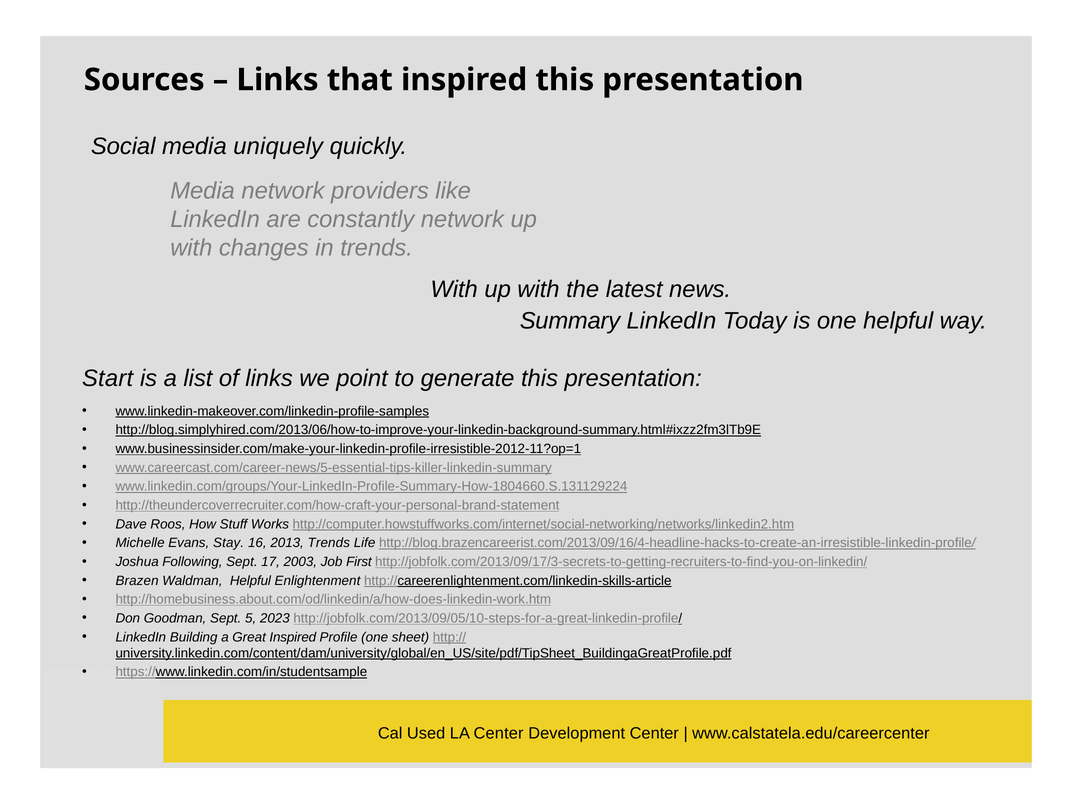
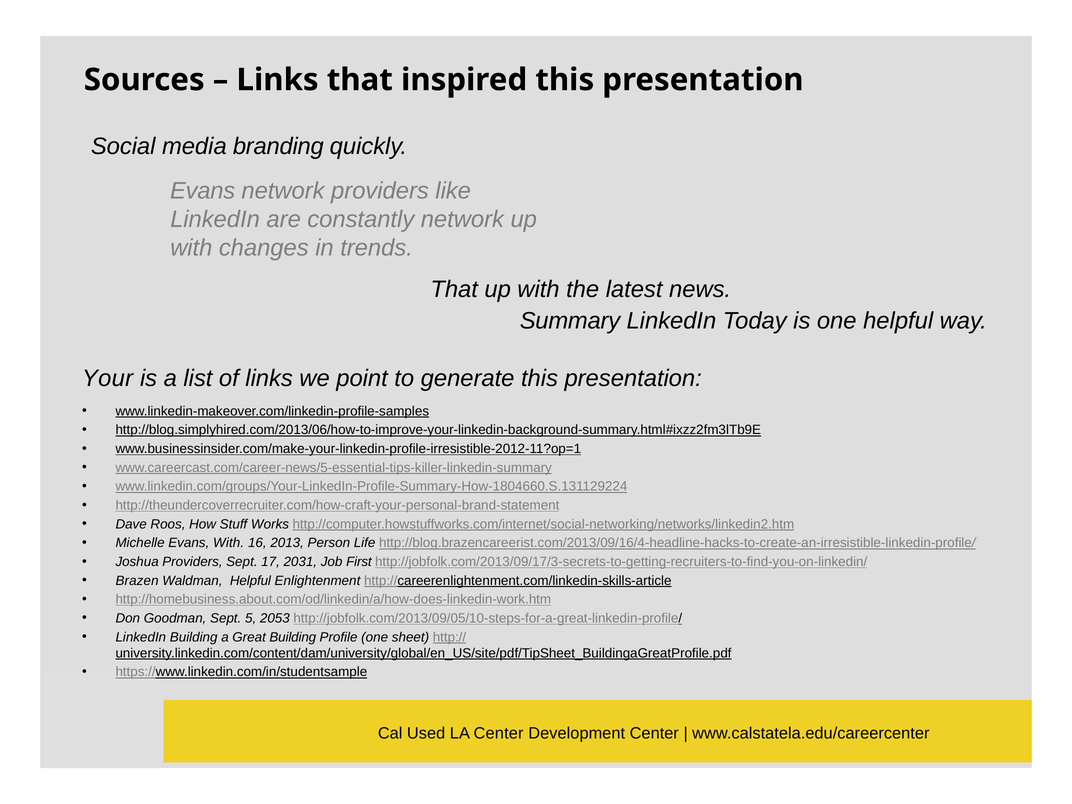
uniquely: uniquely -> branding
Media at (203, 191): Media -> Evans
With at (454, 289): With -> That
Start: Start -> Your
Evans Stay: Stay -> With
2013 Trends: Trends -> Person
Joshua Following: Following -> Providers
2003: 2003 -> 2031
2023: 2023 -> 2053
Great Inspired: Inspired -> Building
